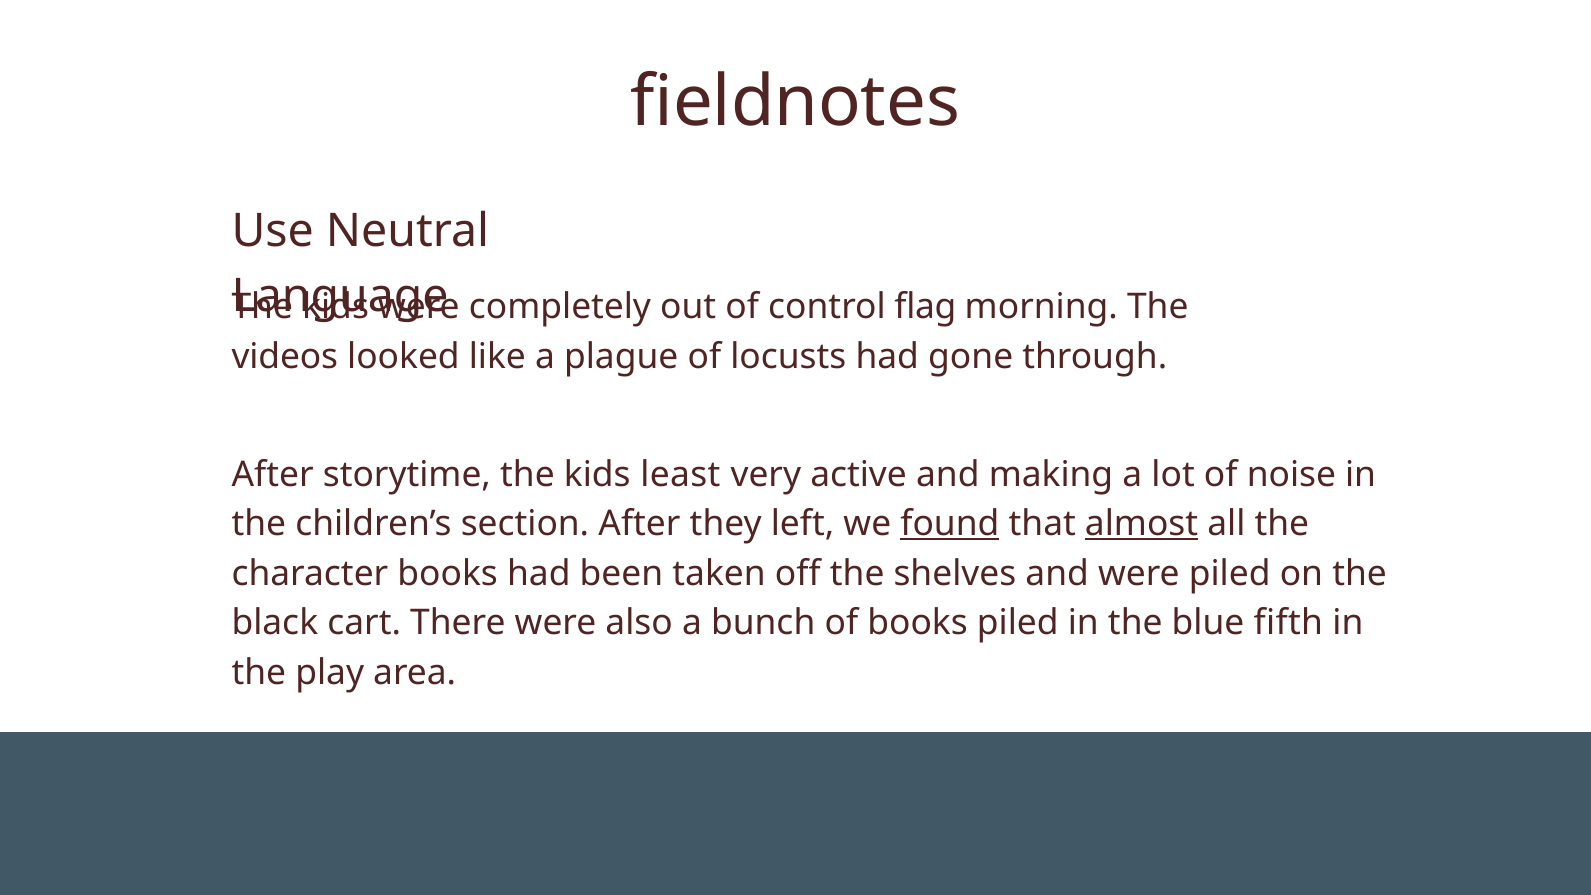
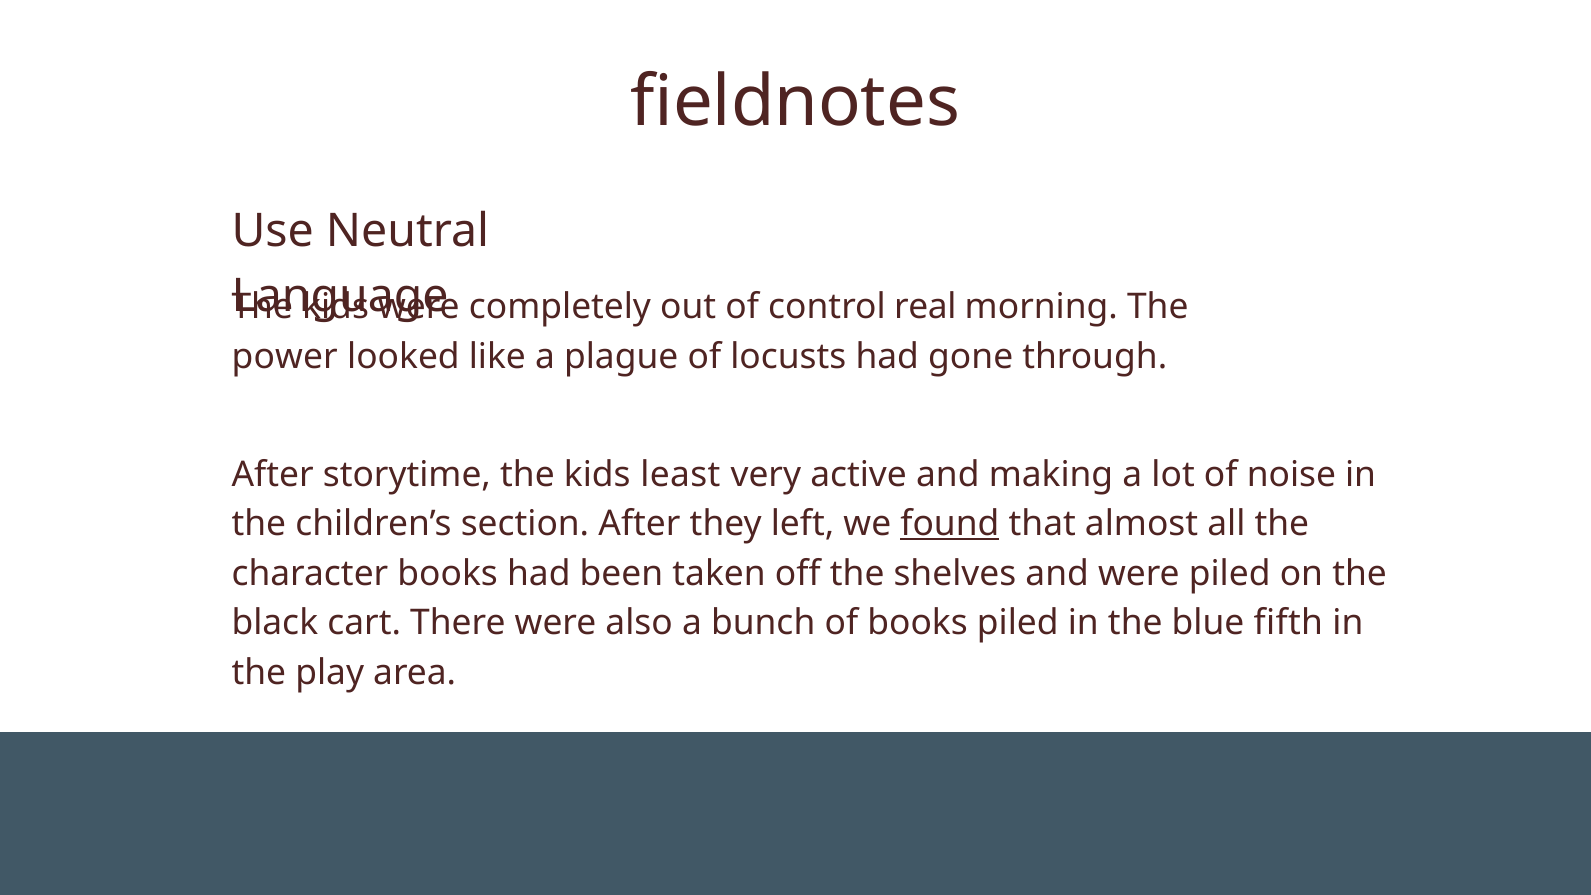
flag: flag -> real
videos: videos -> power
almost underline: present -> none
